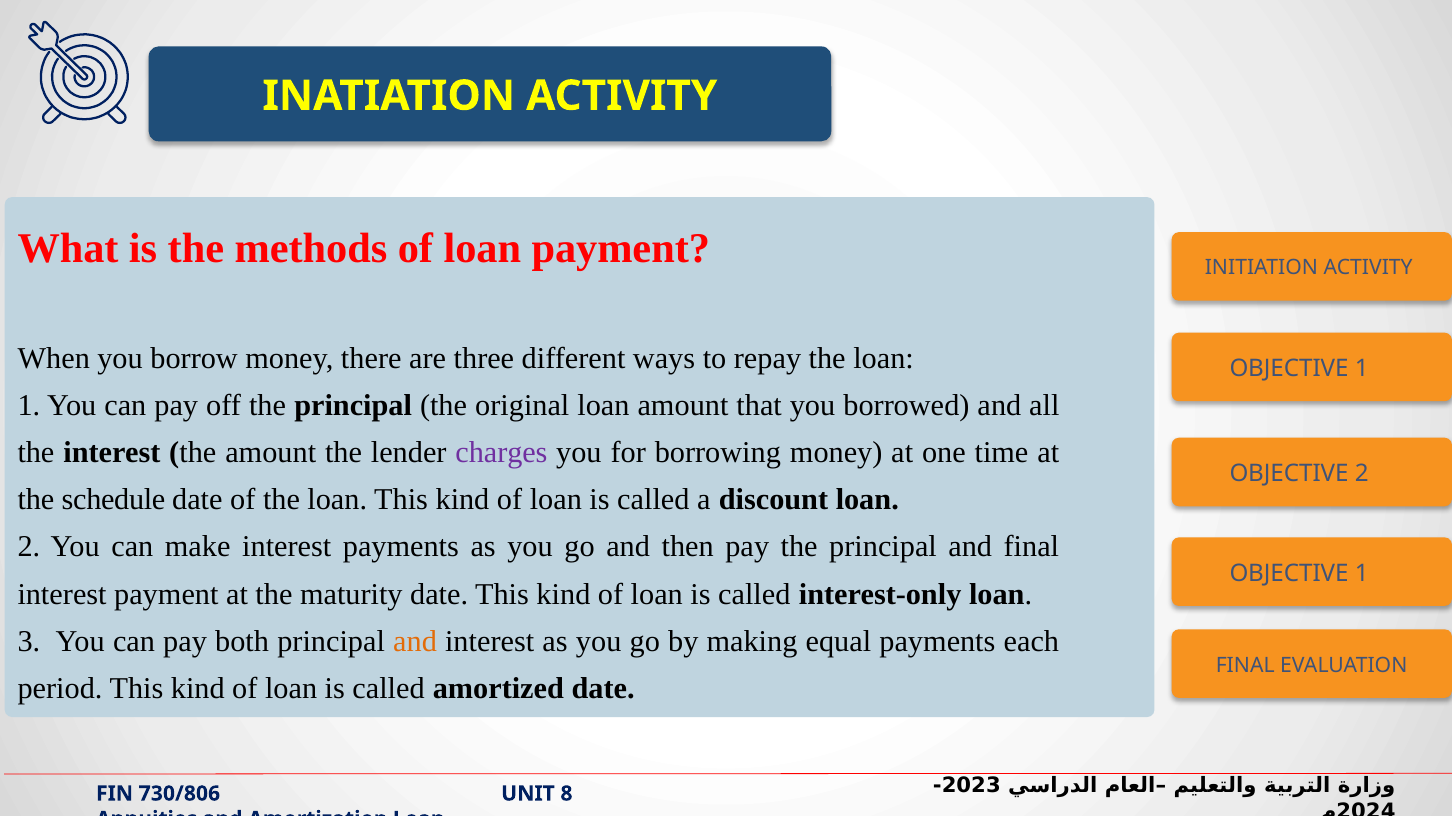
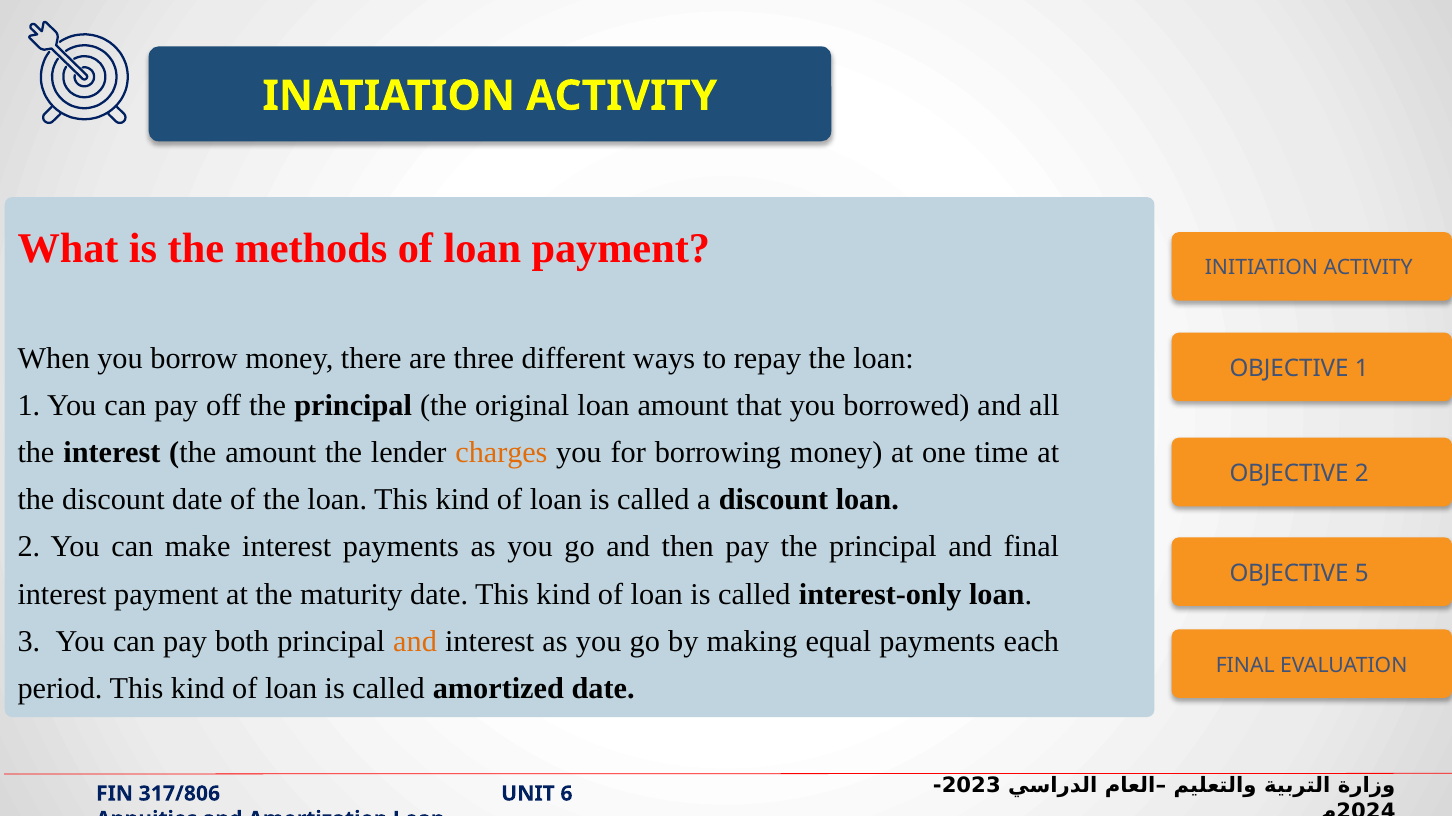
charges colour: purple -> orange
the schedule: schedule -> discount
1 at (1362, 574): 1 -> 5
730/806: 730/806 -> 317/806
8: 8 -> 6
